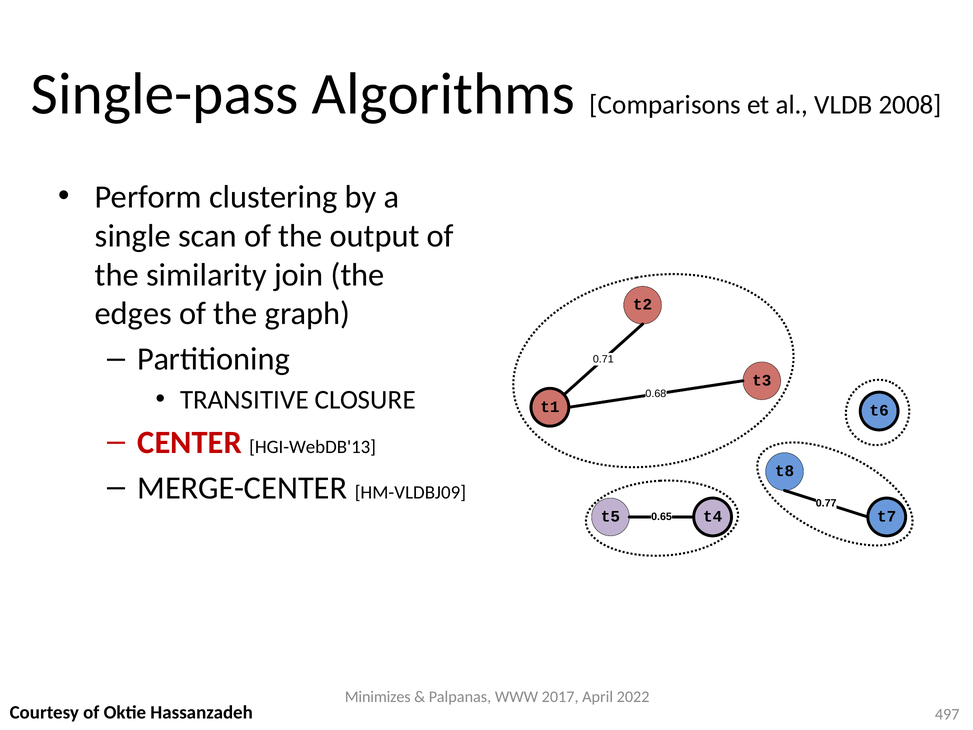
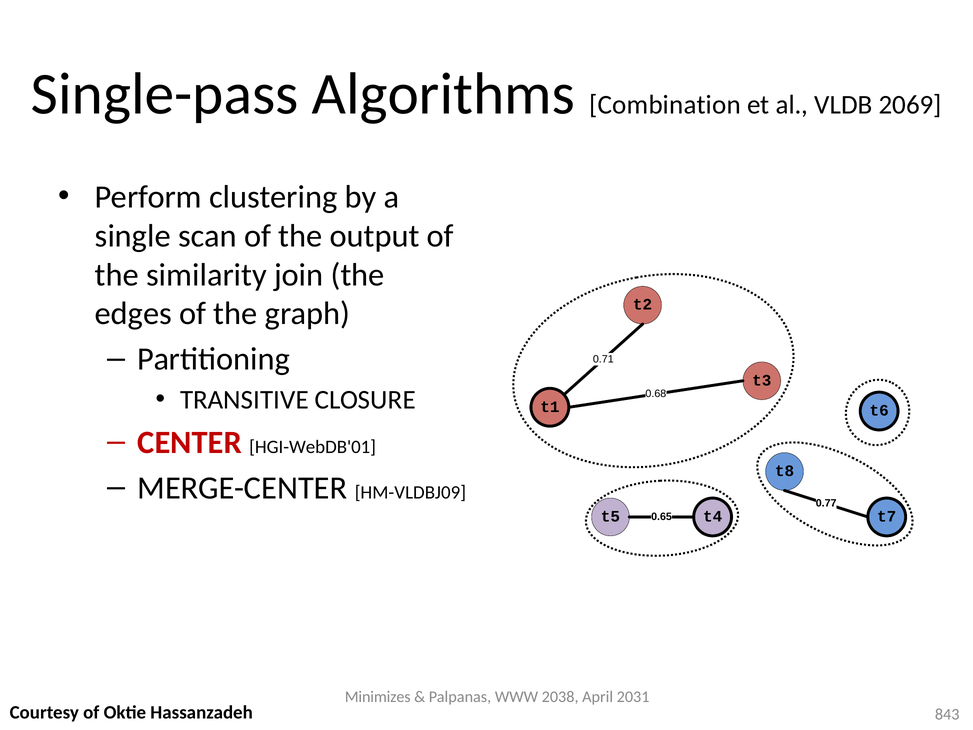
Comparisons: Comparisons -> Combination
2008: 2008 -> 2069
HGI-WebDB'13: HGI-WebDB'13 -> HGI-WebDB'01
2017: 2017 -> 2038
2022: 2022 -> 2031
497: 497 -> 843
